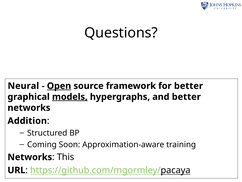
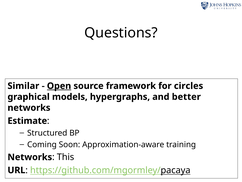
Neural: Neural -> Similar
for better: better -> circles
models underline: present -> none
Addition: Addition -> Estimate
